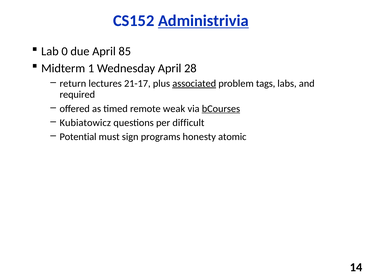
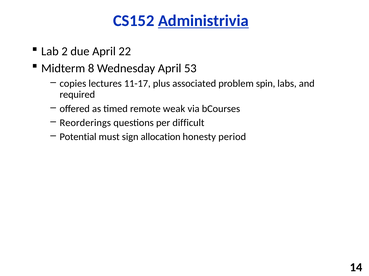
0: 0 -> 2
85: 85 -> 22
1: 1 -> 8
28: 28 -> 53
return: return -> copies
21-17: 21-17 -> 11-17
associated underline: present -> none
tags: tags -> spin
bCourses underline: present -> none
Kubiatowicz: Kubiatowicz -> Reorderings
programs: programs -> allocation
atomic: atomic -> period
